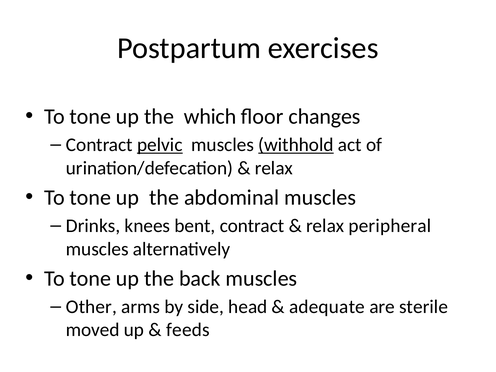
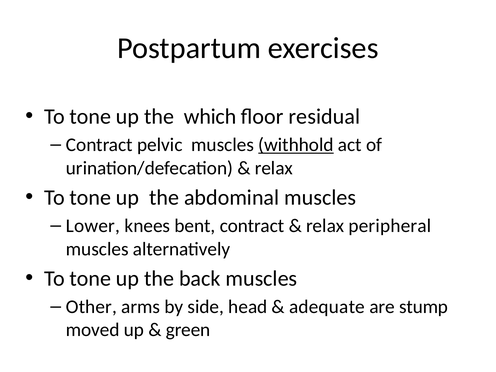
changes: changes -> residual
pelvic underline: present -> none
Drinks: Drinks -> Lower
sterile: sterile -> stump
feeds: feeds -> green
